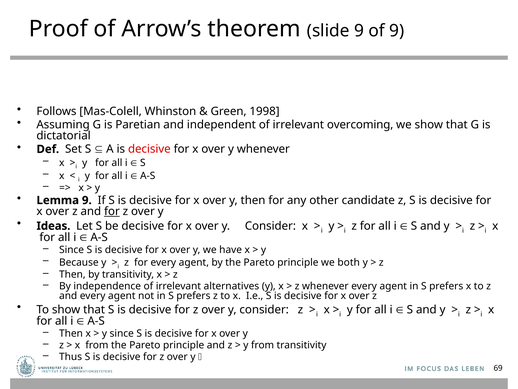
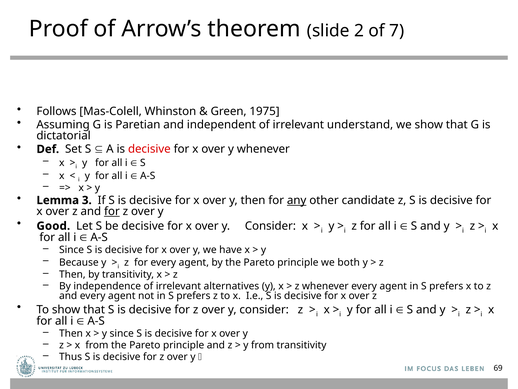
slide 9: 9 -> 2
of 9: 9 -> 7
1998: 1998 -> 1975
overcoming: overcoming -> understand
Lemma 9: 9 -> 3
any underline: none -> present
Ideas: Ideas -> Good
